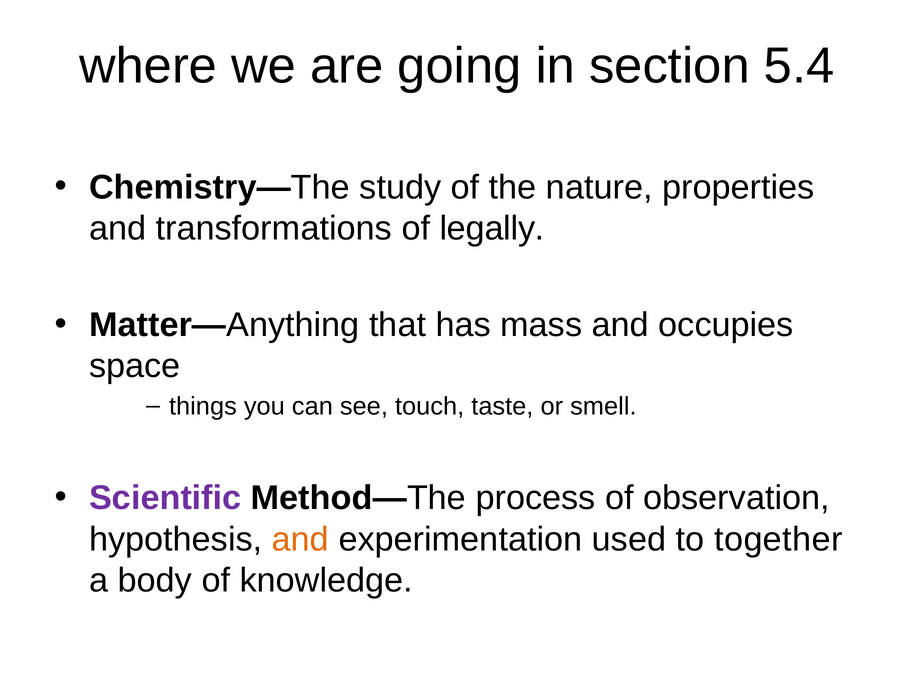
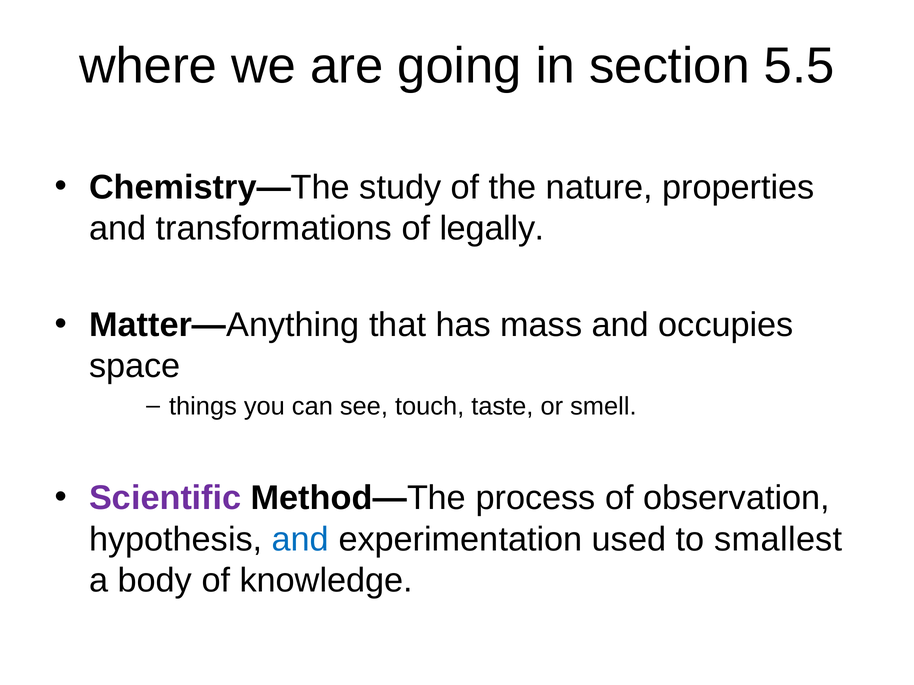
5.4: 5.4 -> 5.5
and at (300, 540) colour: orange -> blue
together: together -> smallest
